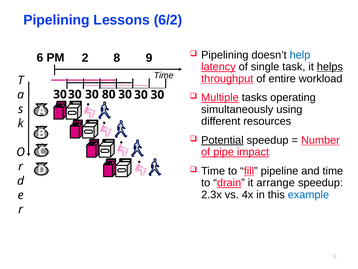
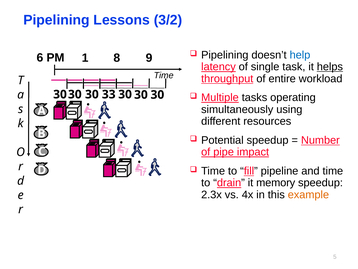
6/2: 6/2 -> 3/2
2: 2 -> 1
80: 80 -> 33
Potential underline: present -> none
arrange: arrange -> memory
example colour: blue -> orange
